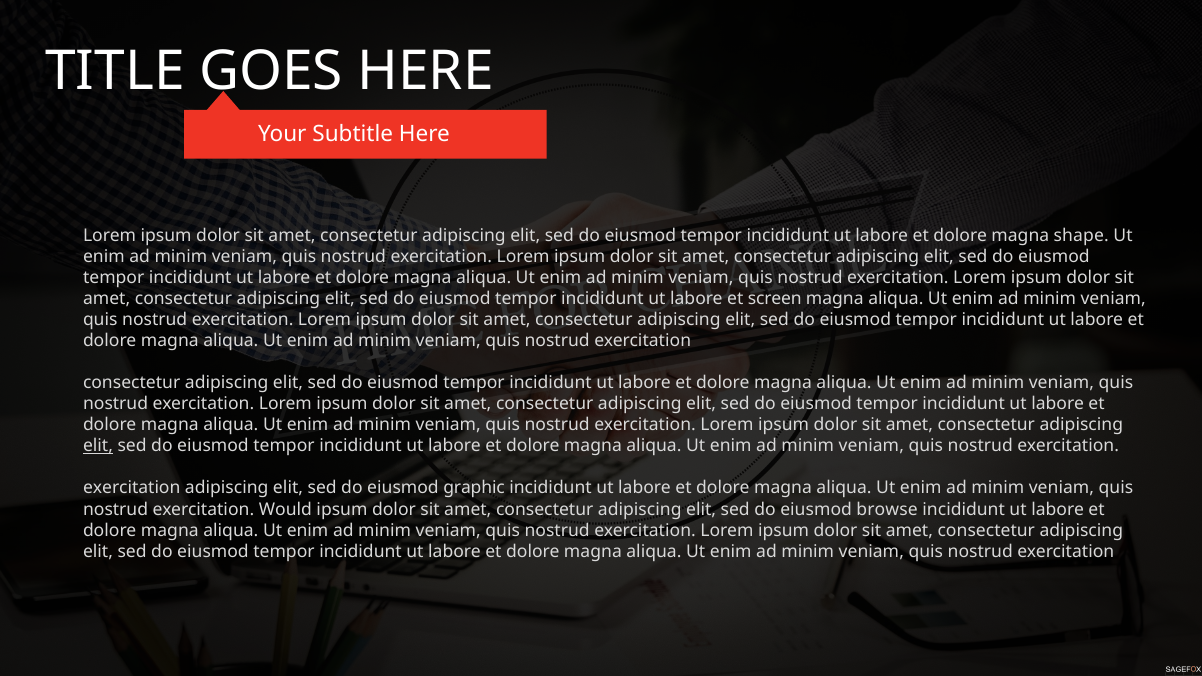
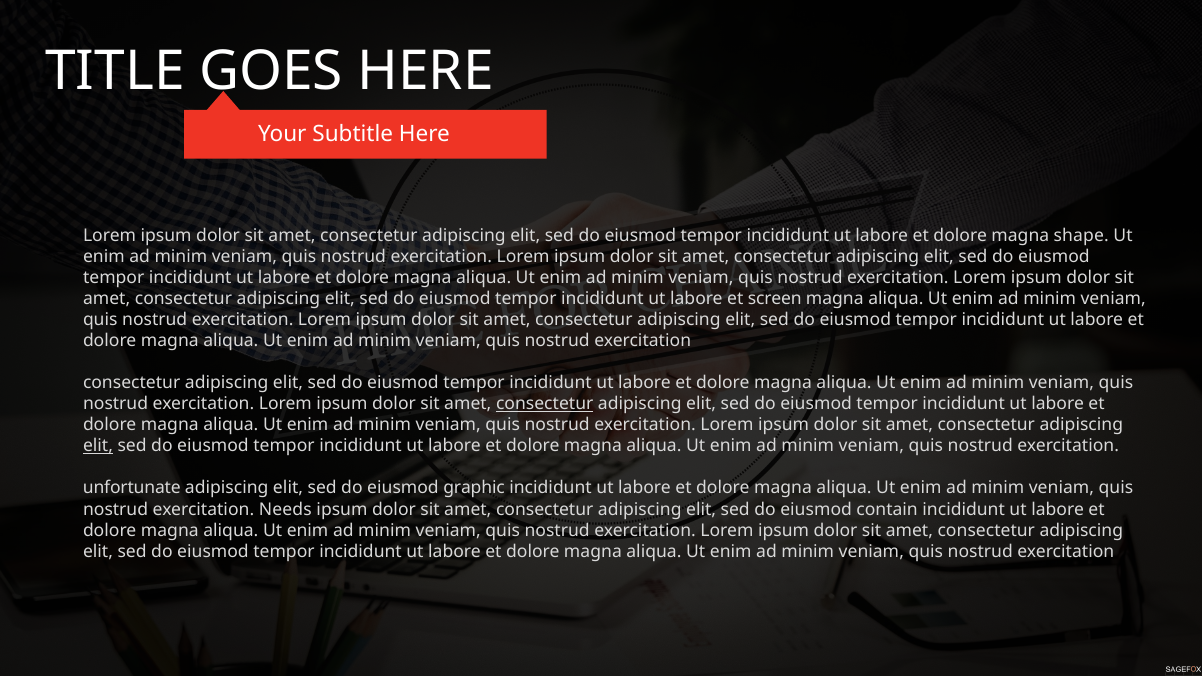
consectetur at (545, 404) underline: none -> present
exercitation at (132, 488): exercitation -> unfortunate
Would: Would -> Needs
browse: browse -> contain
